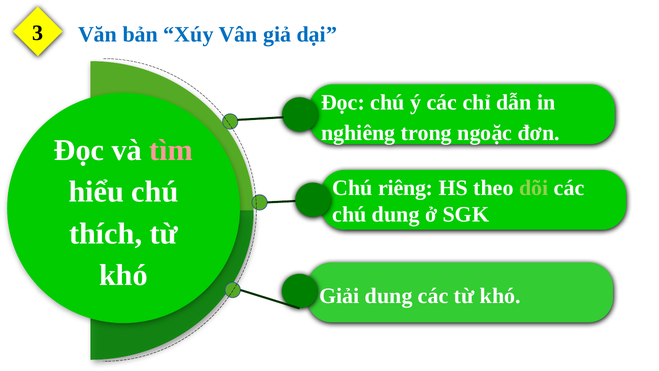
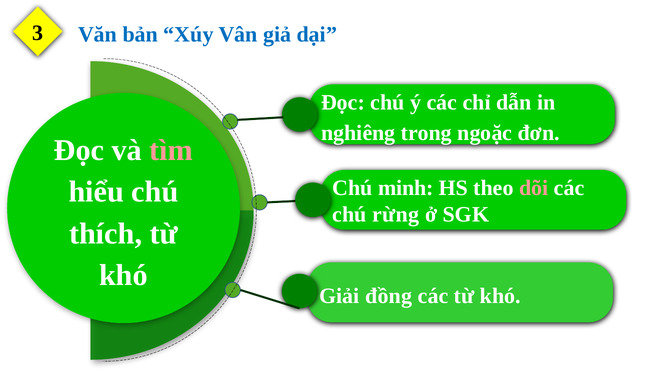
riêng: riêng -> minh
dõi colour: light green -> pink
dung at (396, 214): dung -> rừng
Giải dung: dung -> đồng
